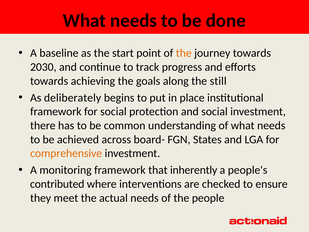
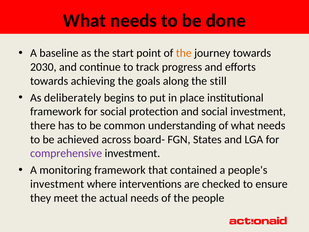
comprehensive colour: orange -> purple
inherently: inherently -> contained
contributed at (57, 184): contributed -> investment
